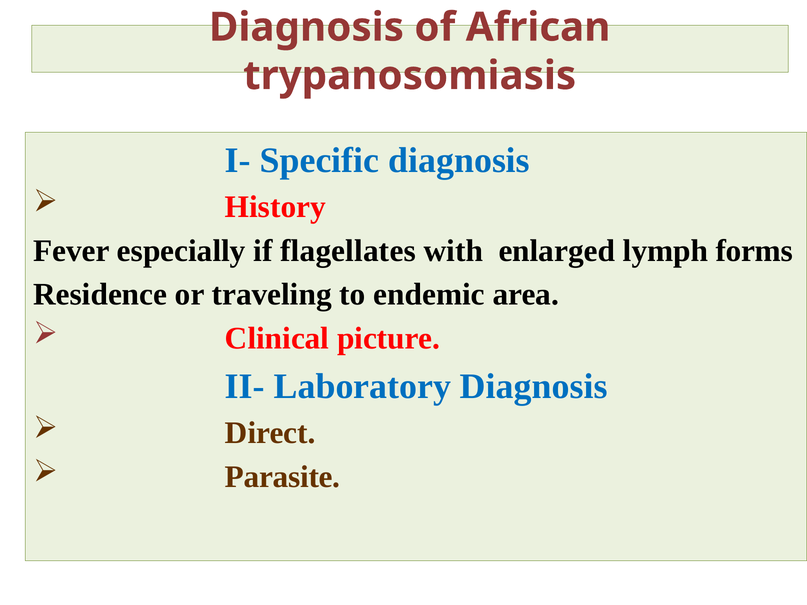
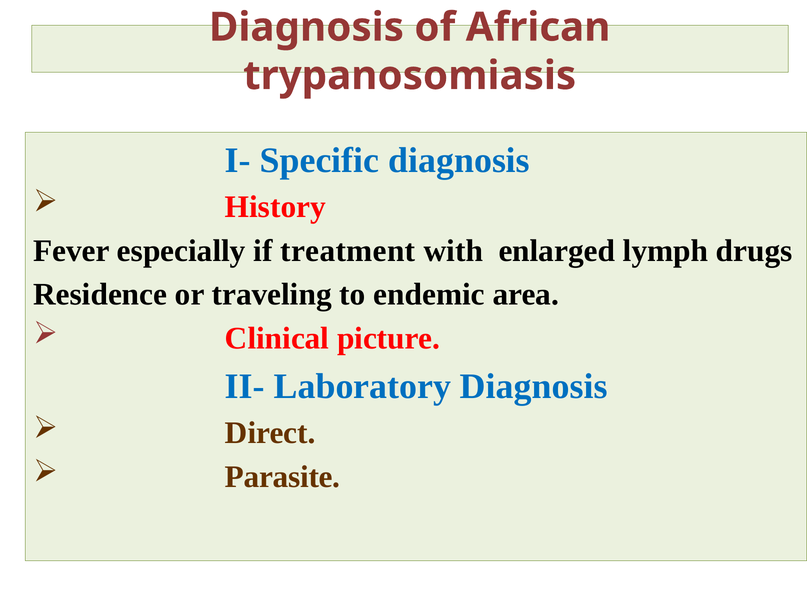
flagellates: flagellates -> treatment
forms: forms -> drugs
